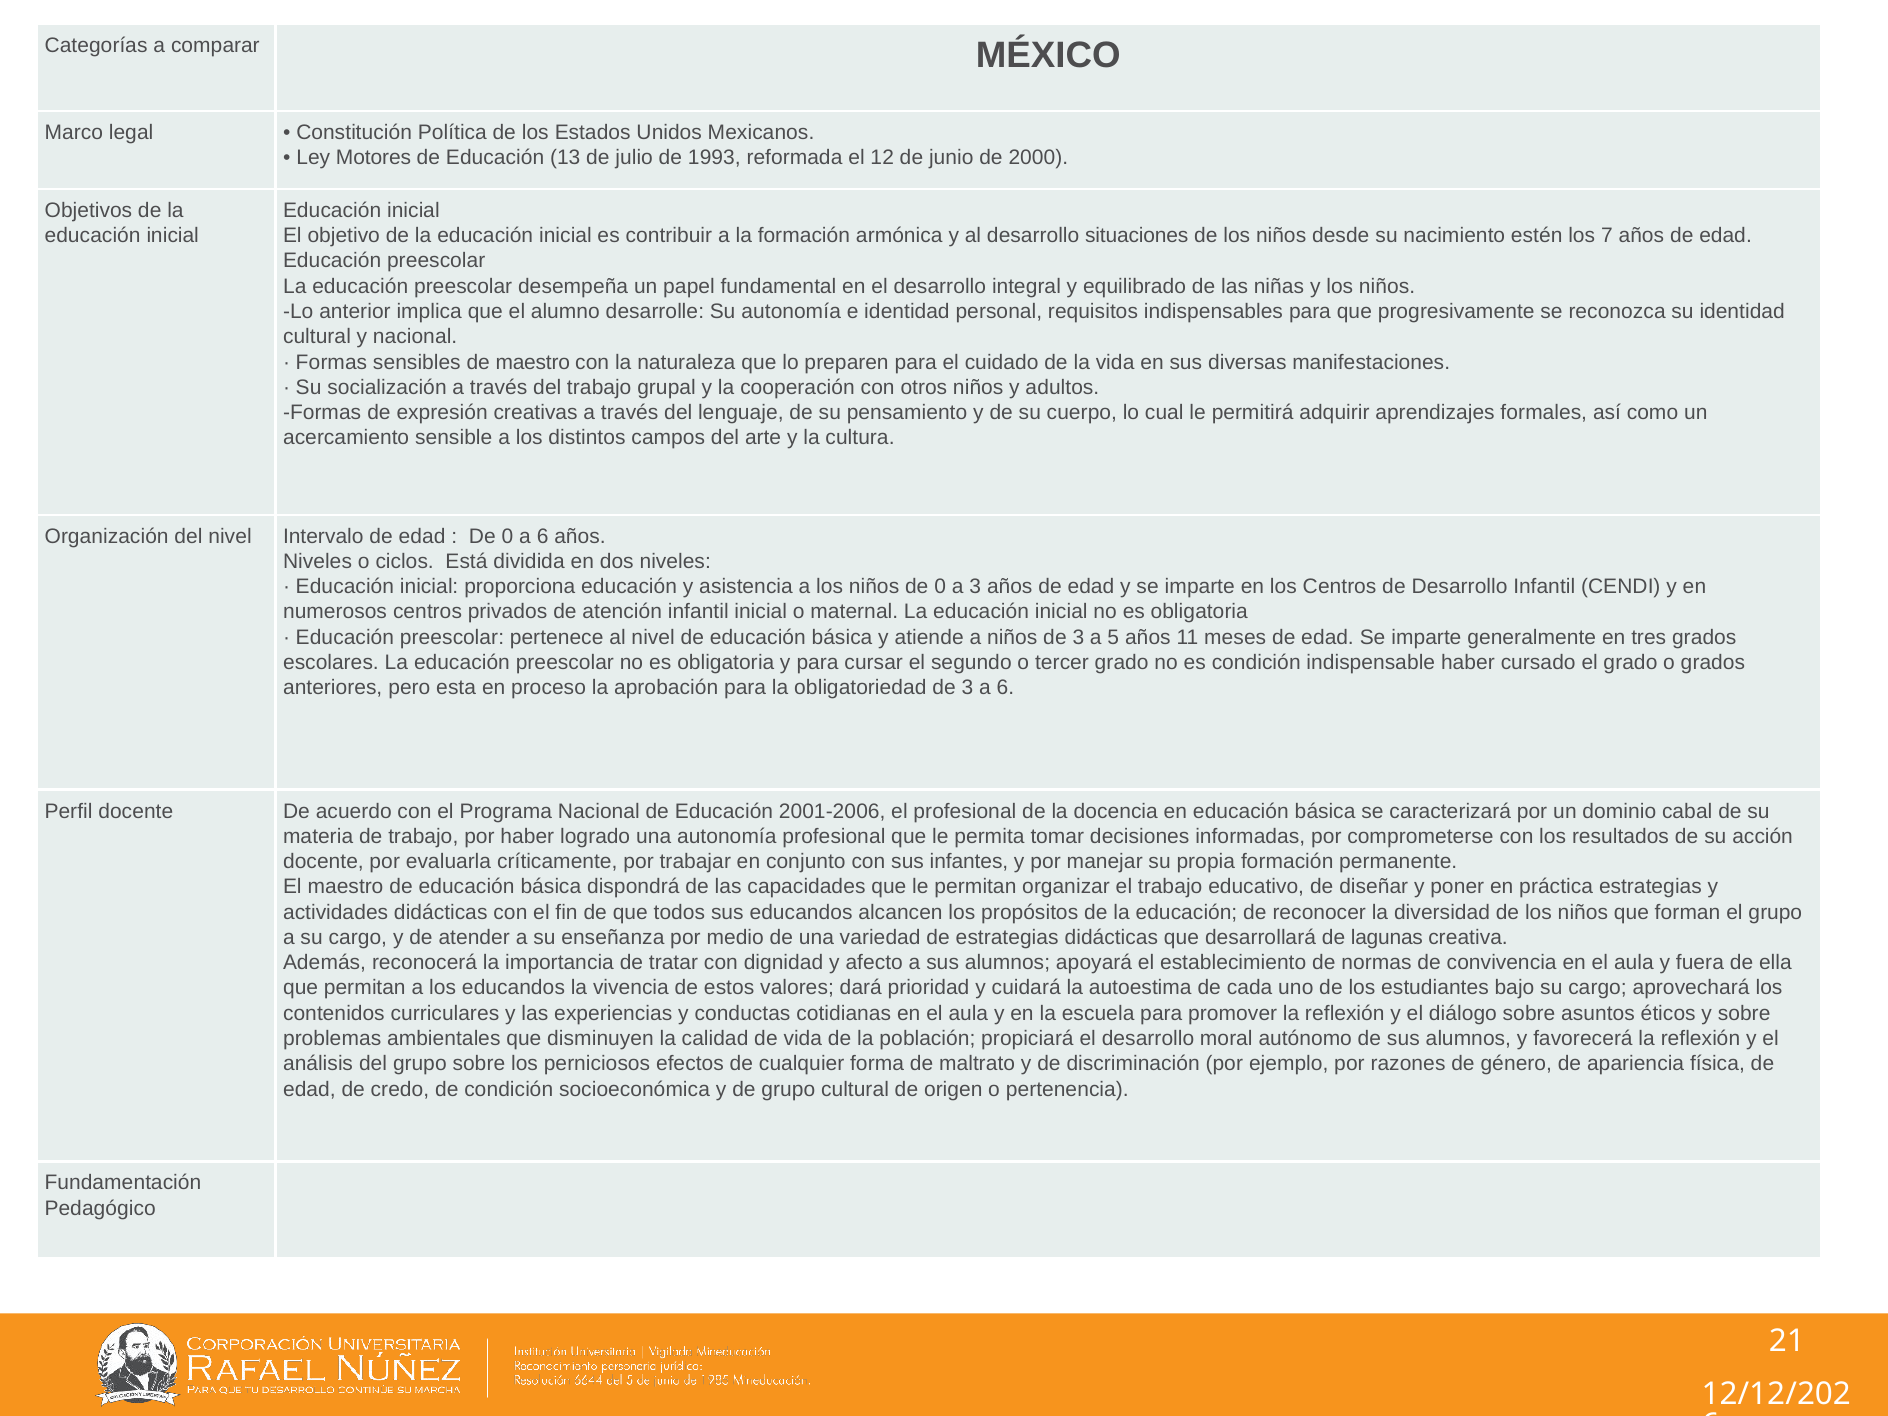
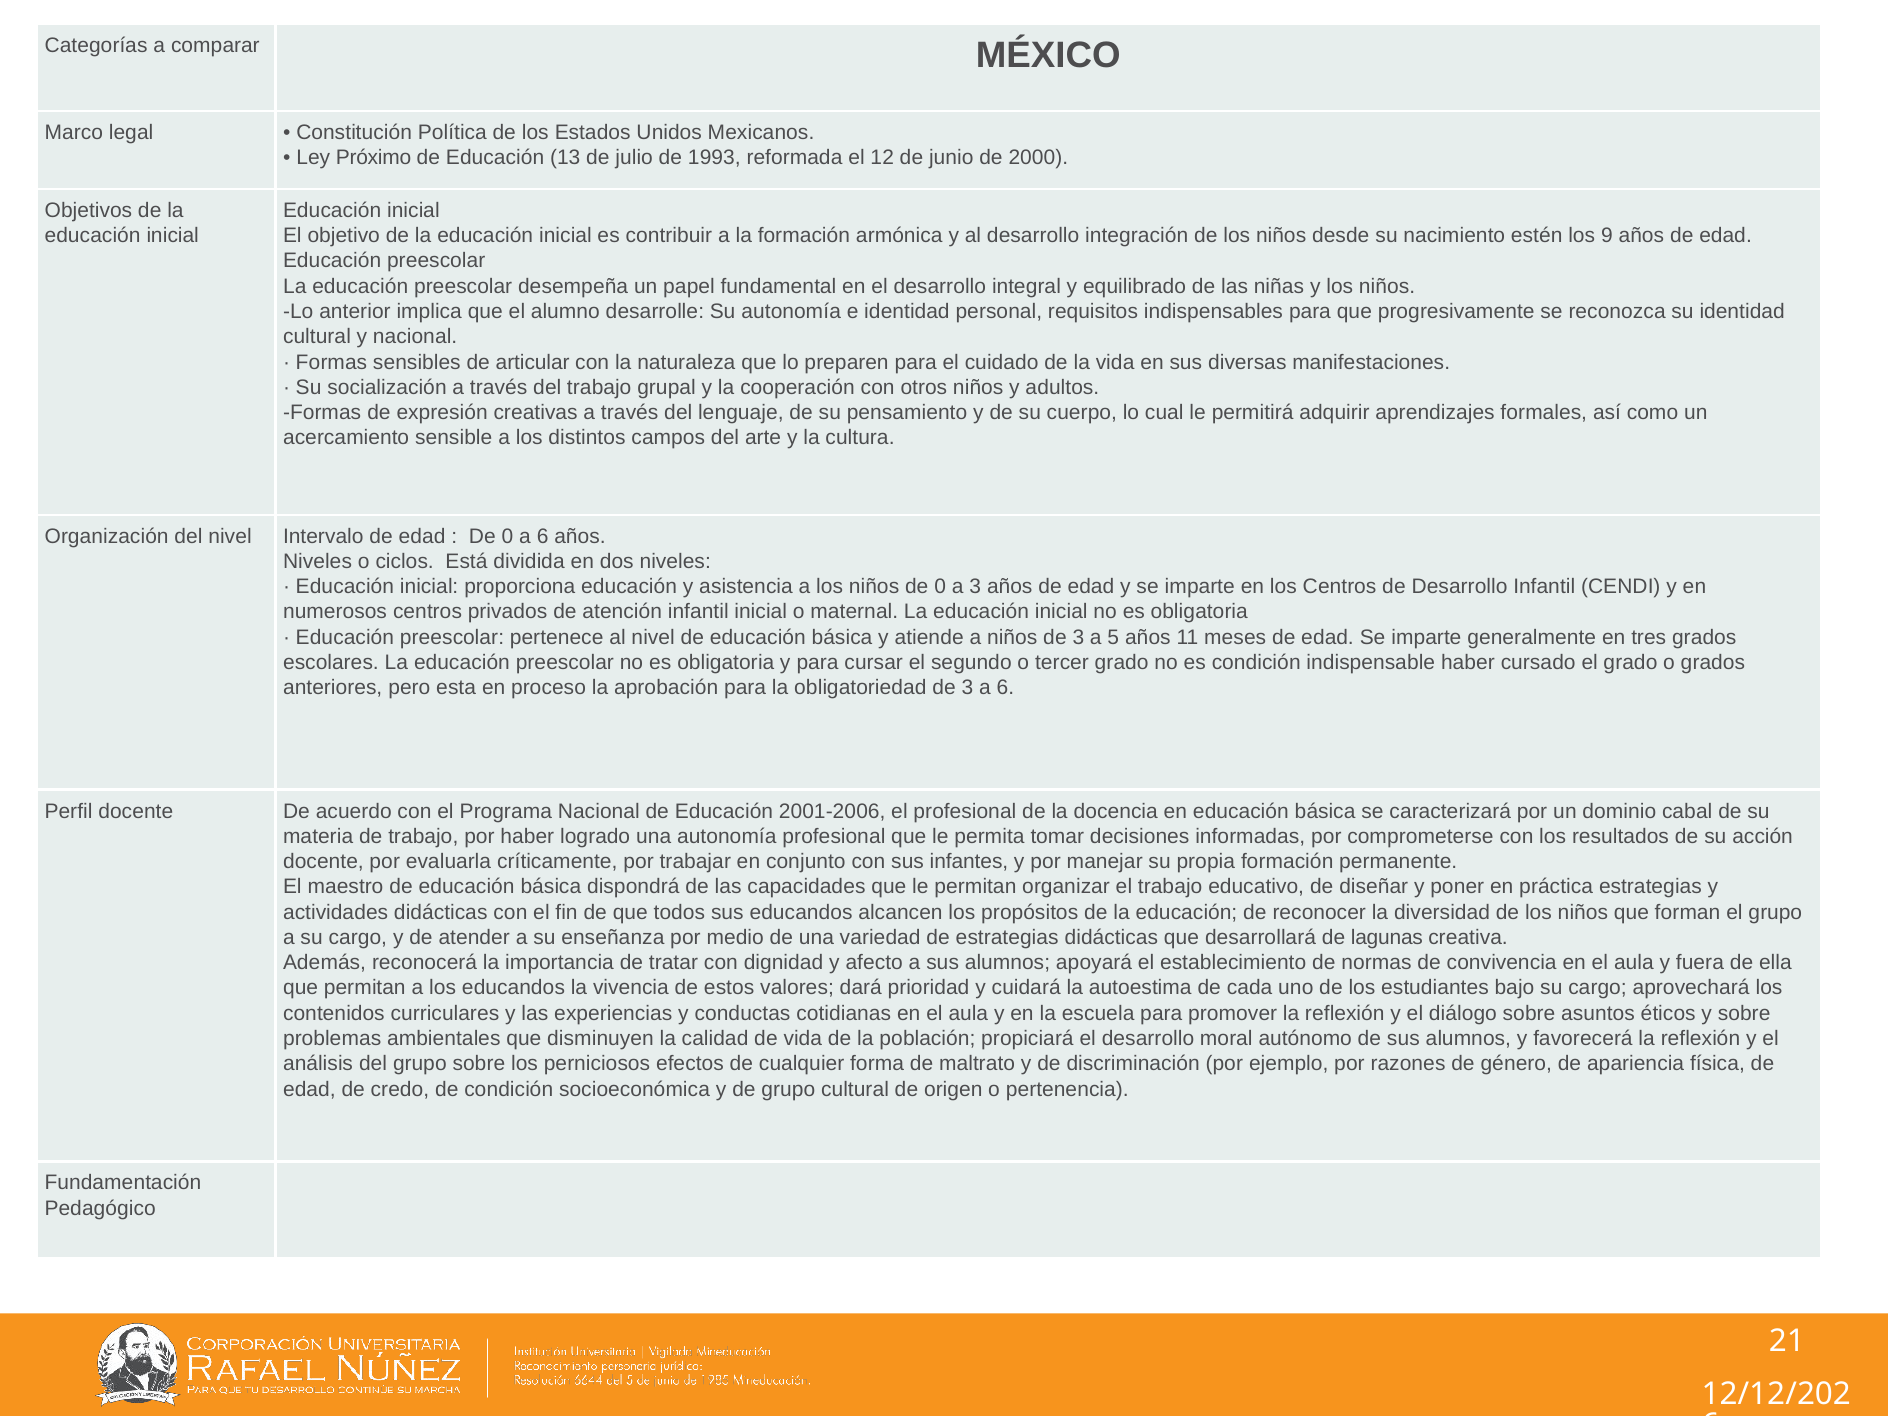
Motores: Motores -> Próximo
situaciones: situaciones -> integración
7: 7 -> 9
de maestro: maestro -> articular
